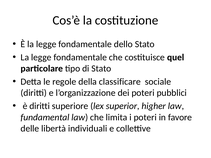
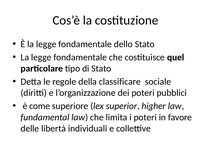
è diritti: diritti -> come
